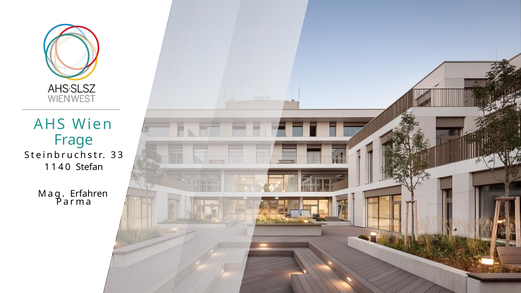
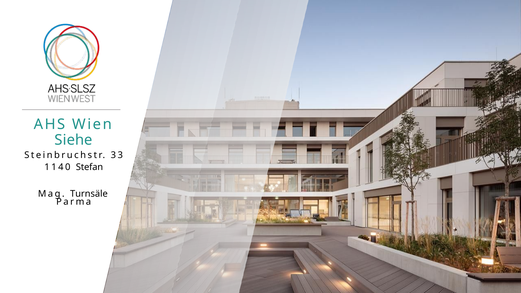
Frage: Frage -> Siehe
Erfahren: Erfahren -> Turnsäle
